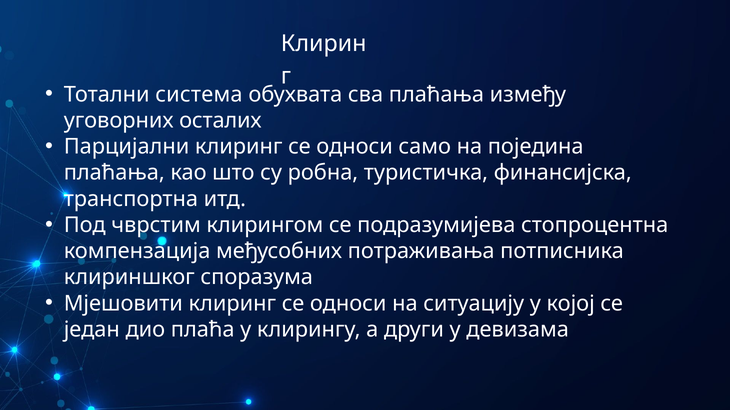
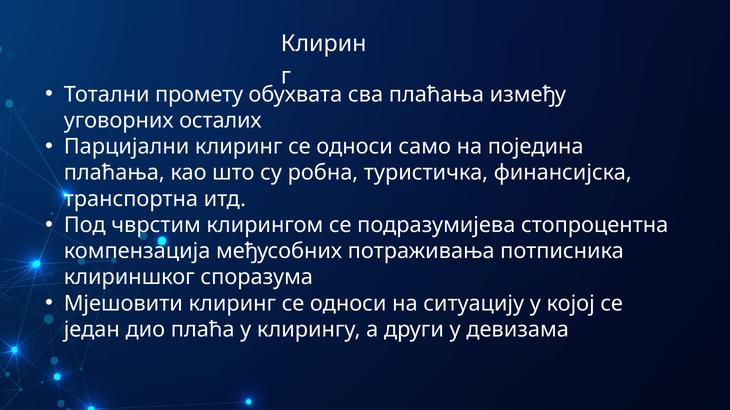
система: система -> промету
